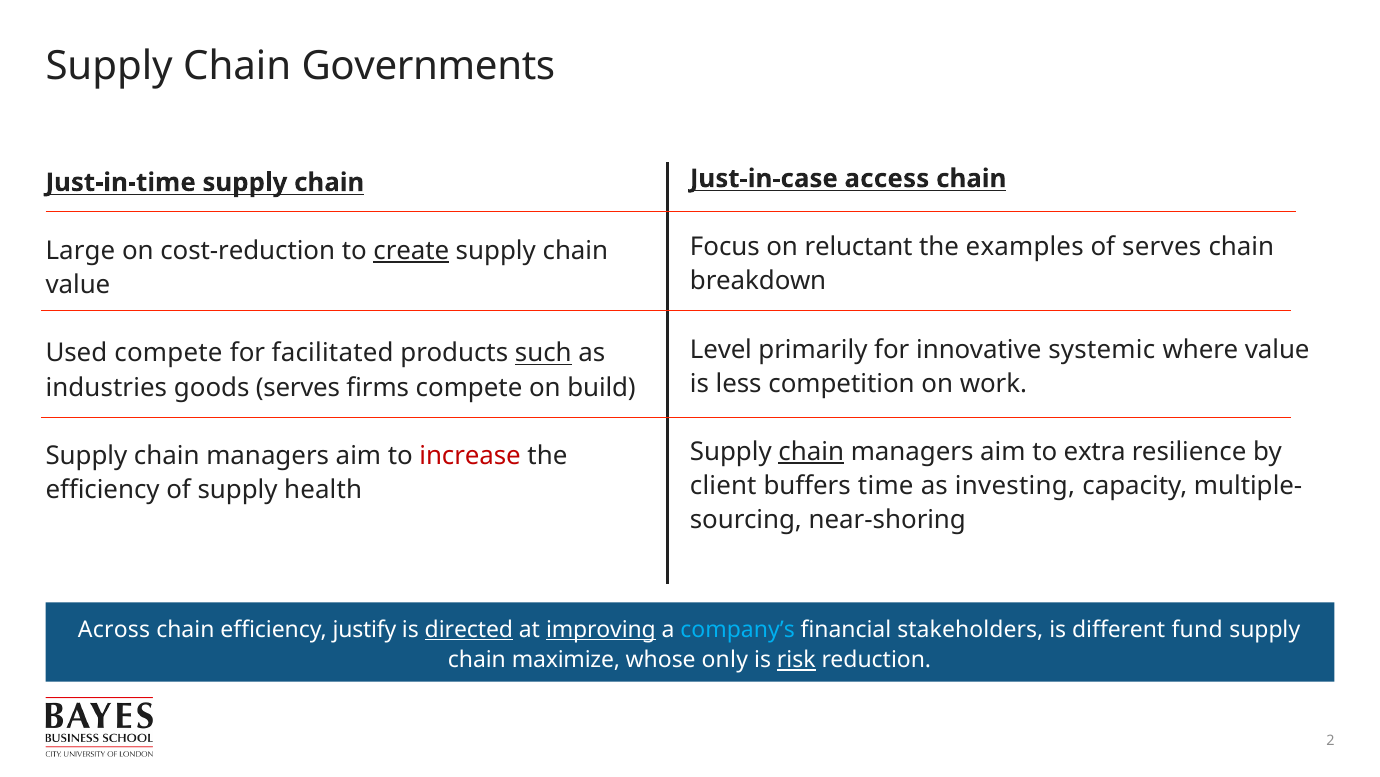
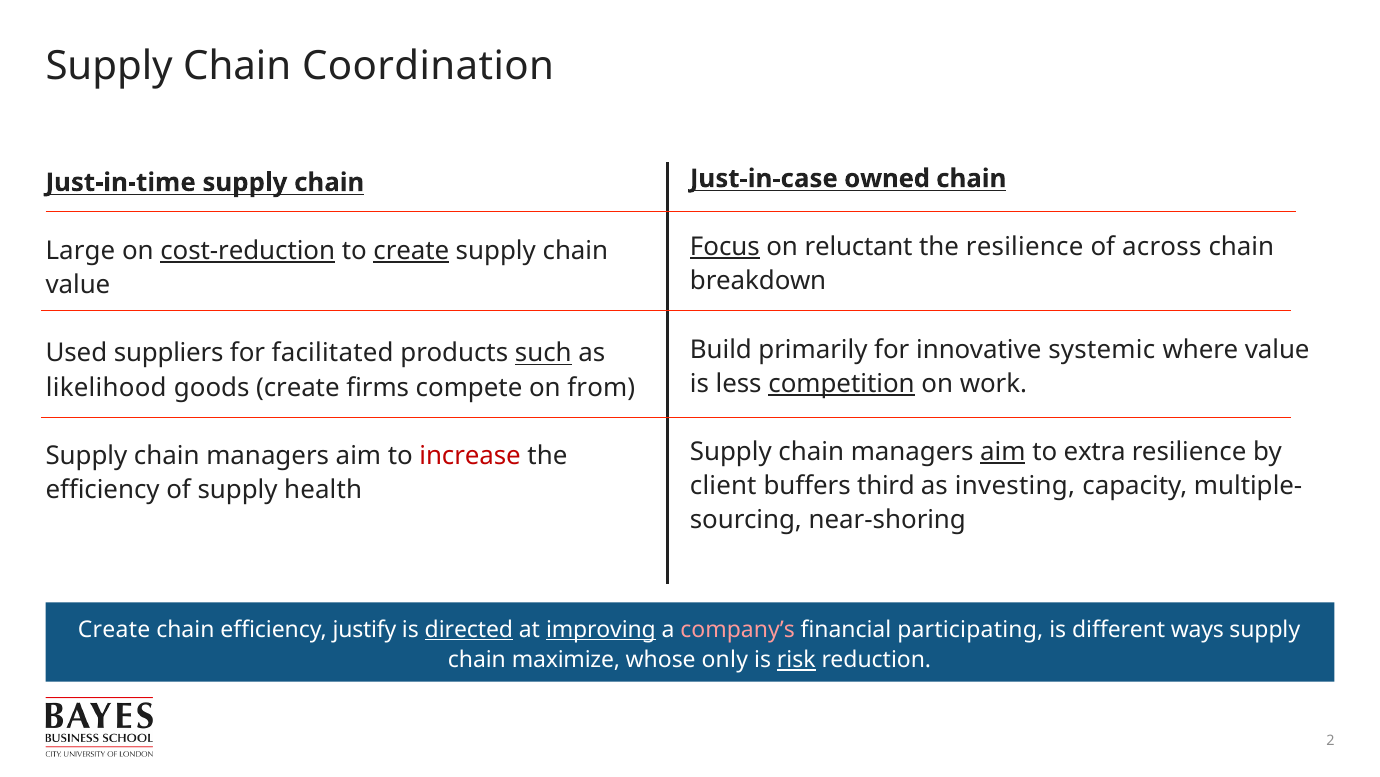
Governments: Governments -> Coordination
access: access -> owned
Focus underline: none -> present
the examples: examples -> resilience
of serves: serves -> across
cost-reduction underline: none -> present
Level: Level -> Build
Used compete: compete -> suppliers
competition underline: none -> present
industries: industries -> likelihood
goods serves: serves -> create
build: build -> from
chain at (811, 452) underline: present -> none
aim at (1003, 452) underline: none -> present
time: time -> third
Across at (114, 629): Across -> Create
company’s colour: light blue -> pink
stakeholders: stakeholders -> participating
fund: fund -> ways
